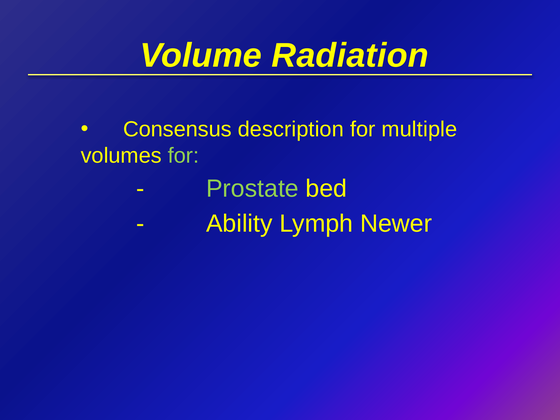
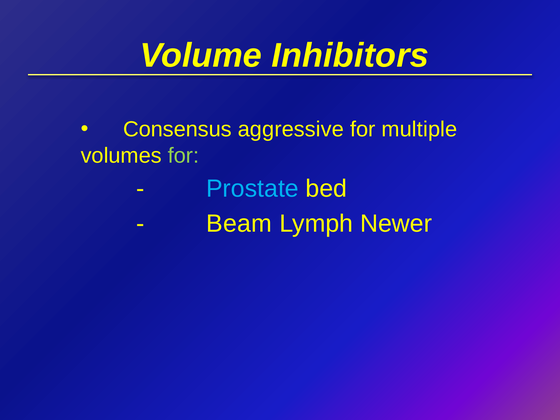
Radiation: Radiation -> Inhibitors
description: description -> aggressive
Prostate colour: light green -> light blue
Ability: Ability -> Beam
